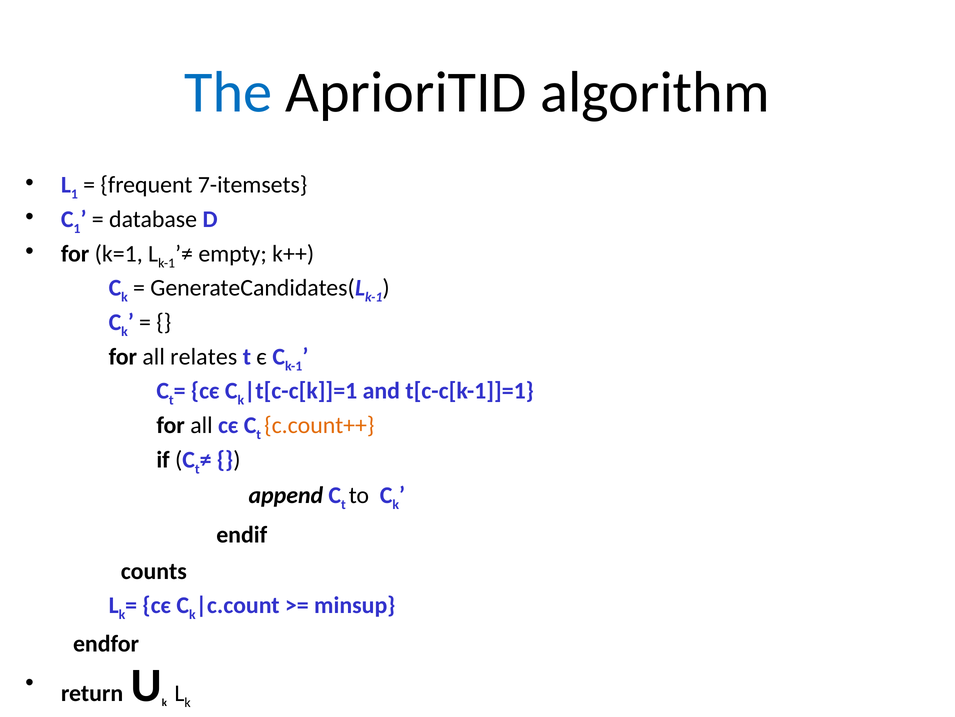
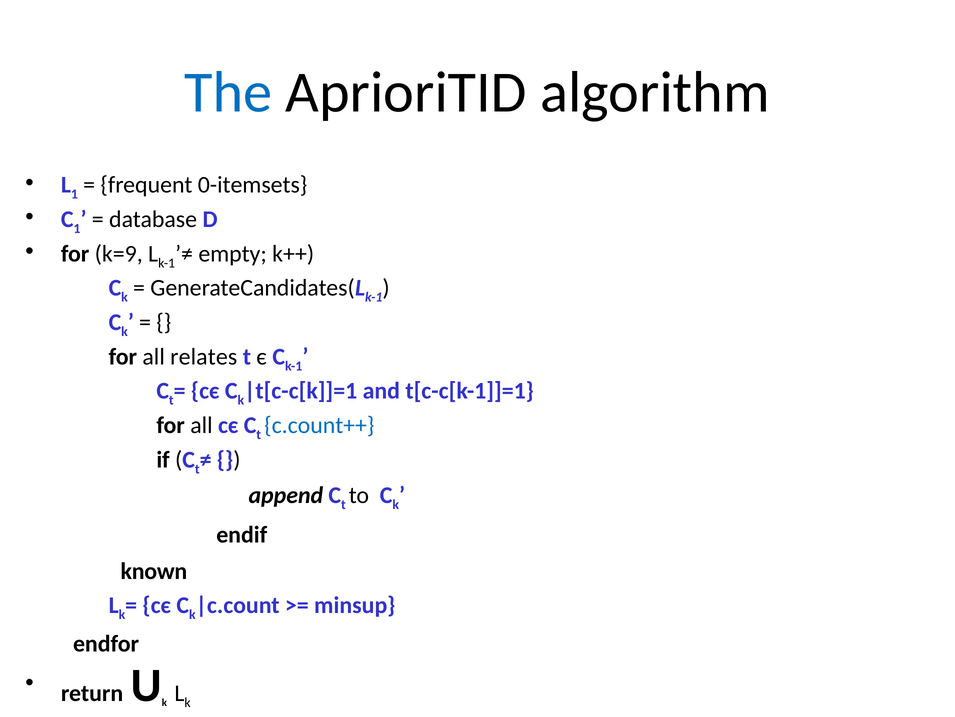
7-itemsets: 7-itemsets -> 0-itemsets
k=1: k=1 -> k=9
c.count++ colour: orange -> blue
counts: counts -> known
